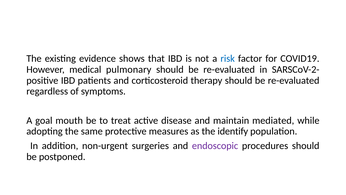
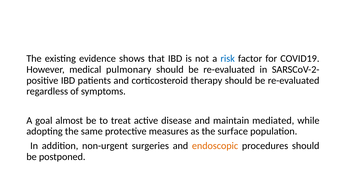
mouth: mouth -> almost
identify: identify -> surface
endoscopic colour: purple -> orange
